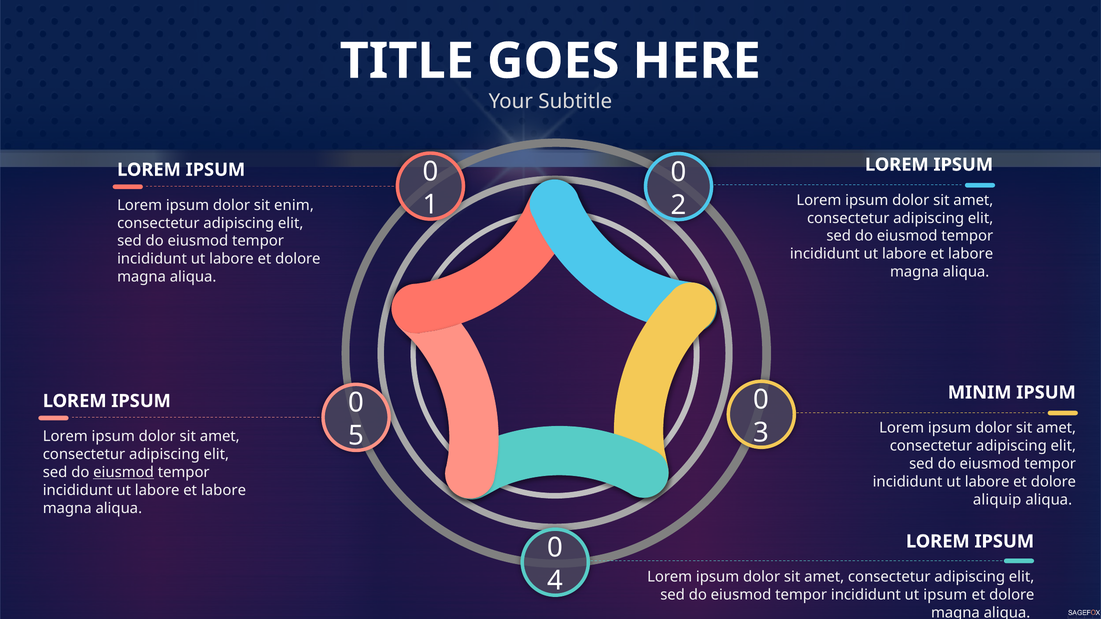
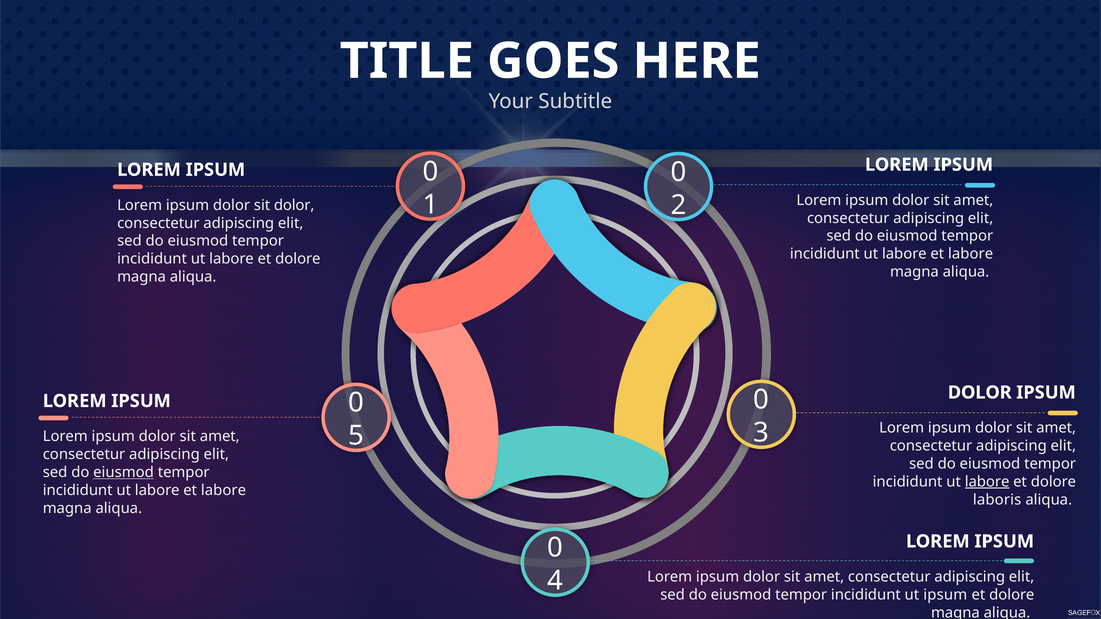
sit enim: enim -> dolor
MINIM at (980, 393): MINIM -> DOLOR
labore at (987, 482) underline: none -> present
aliquip: aliquip -> laboris
